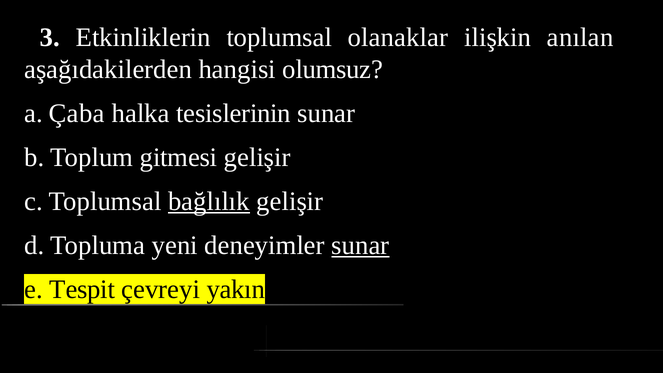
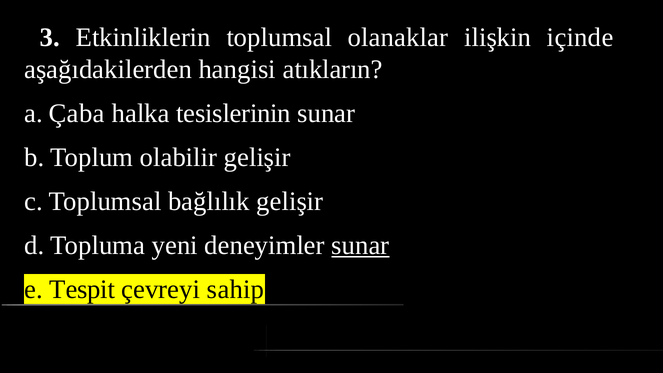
anılan: anılan -> içinde
olumsuz: olumsuz -> atıkların
gitmesi: gitmesi -> olabilir
bağlılık underline: present -> none
yakın: yakın -> sahip
